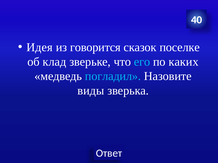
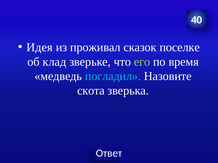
говорится: говорится -> проживал
его colour: light blue -> light green
каких: каких -> время
виды: виды -> скота
